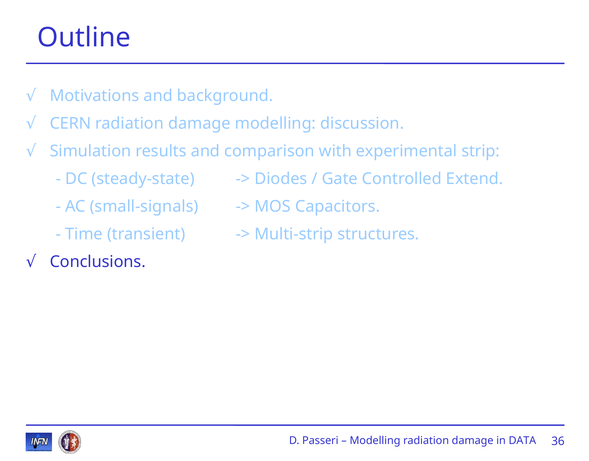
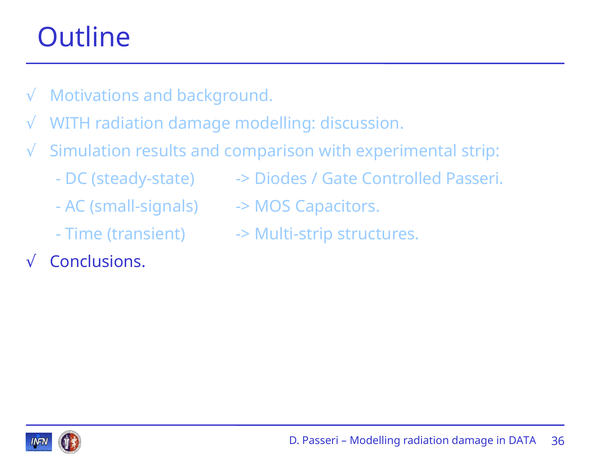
CERN at (70, 124): CERN -> WITH
Controlled Extend: Extend -> Passeri
